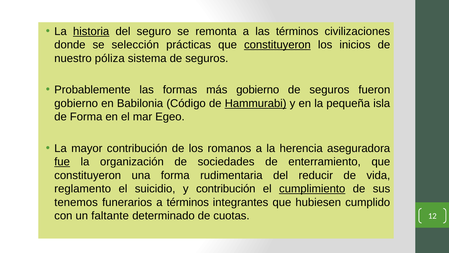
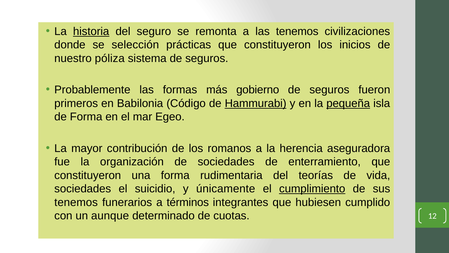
las términos: términos -> tenemos
constituyeron at (277, 45) underline: present -> none
gobierno at (76, 103): gobierno -> primeros
pequeña underline: none -> present
fue underline: present -> none
reducir: reducir -> teorías
reglamento at (83, 188): reglamento -> sociedades
y contribución: contribución -> únicamente
faltante: faltante -> aunque
